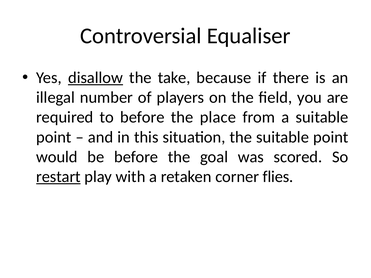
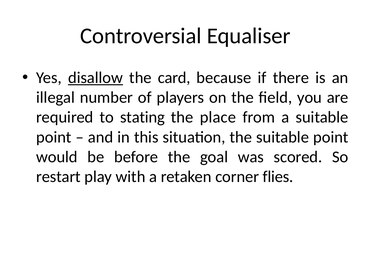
take: take -> card
to before: before -> stating
restart underline: present -> none
